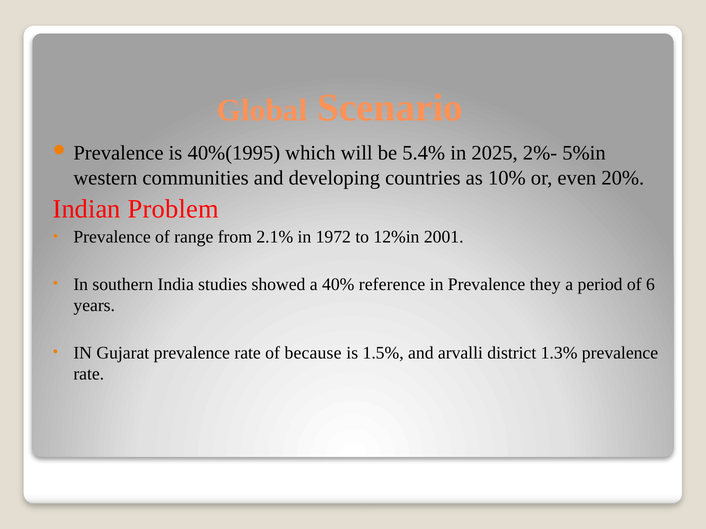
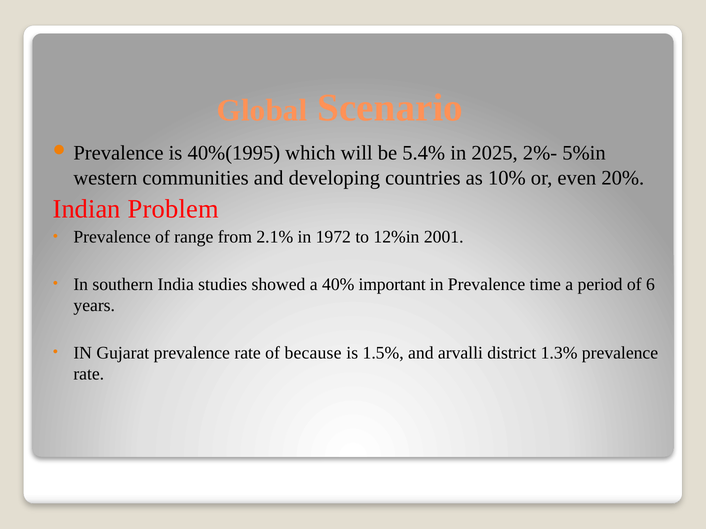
reference: reference -> important
they: they -> time
